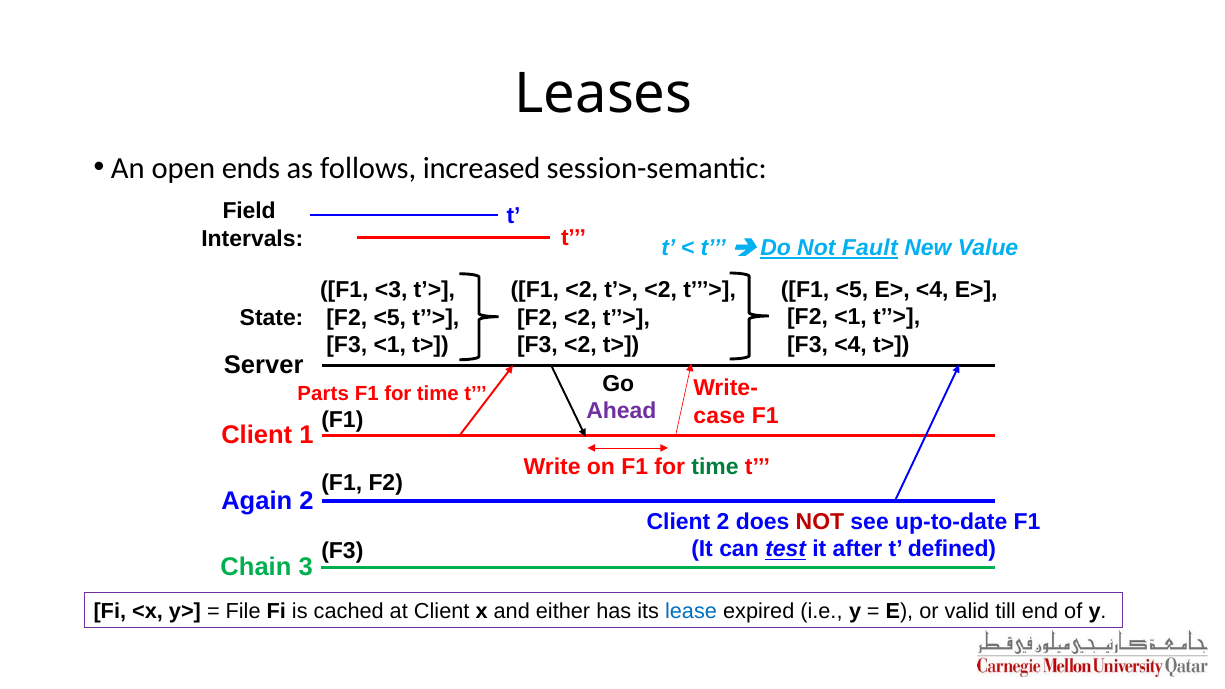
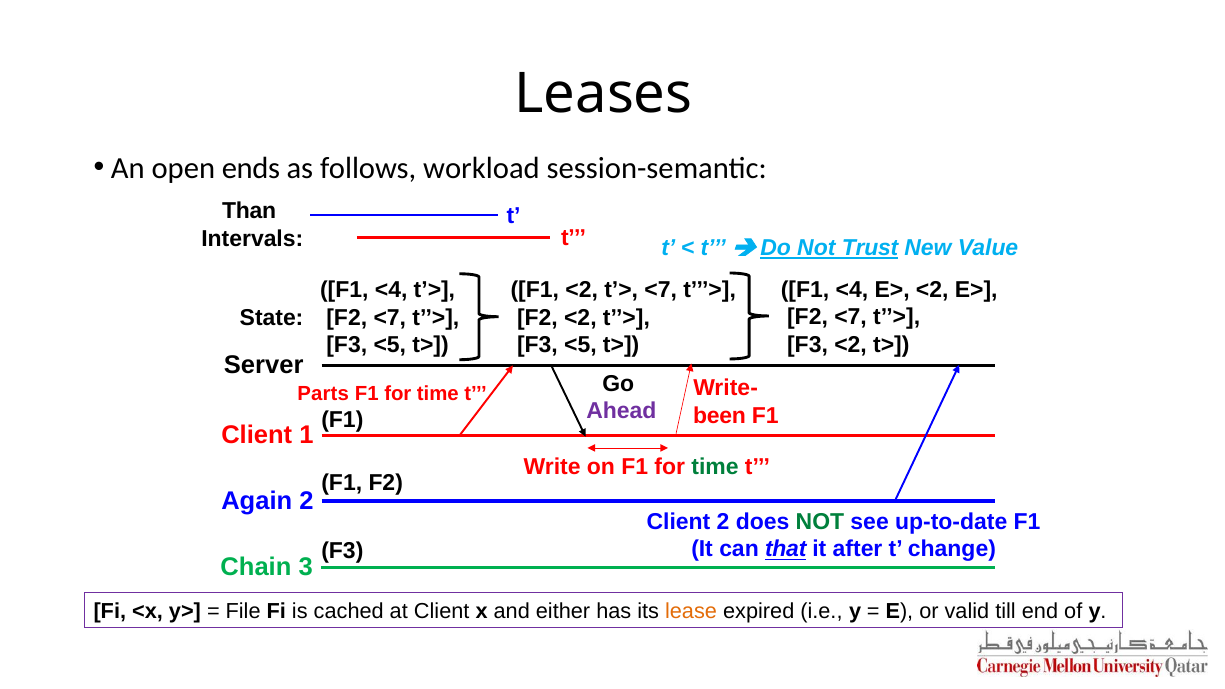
increased: increased -> workload
Field: Field -> Than
Fault: Fault -> Trust
<5 at (852, 290): <5 -> <4
E> <4: <4 -> <2
<3 at (391, 290): <3 -> <4
t’> <2: <2 -> <7
<1 at (851, 317): <1 -> <7
<5 at (390, 318): <5 -> <7
F3 <4: <4 -> <2
<1 at (390, 345): <1 -> <5
<2 at (580, 345): <2 -> <5
case: case -> been
NOT at (820, 522) colour: red -> green
test: test -> that
defined: defined -> change
lease colour: blue -> orange
